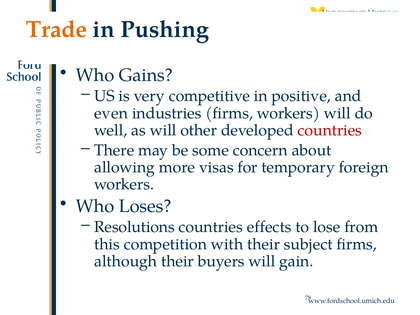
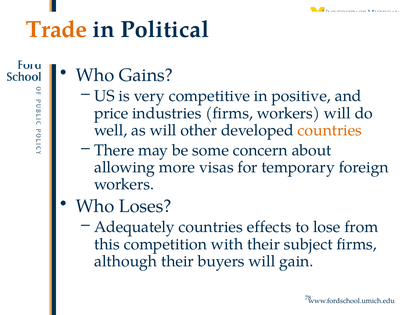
Pushing: Pushing -> Political
even: even -> price
countries at (330, 130) colour: red -> orange
Resolutions: Resolutions -> Adequately
